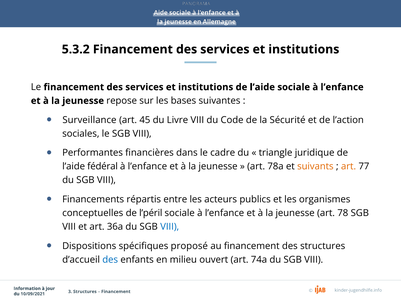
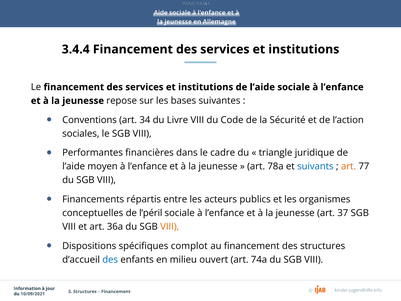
5.3.2: 5.3.2 -> 3.4.4
Surveillance: Surveillance -> Conventions
45: 45 -> 34
fédéral: fédéral -> moyen
suivants colour: orange -> blue
78: 78 -> 37
VIII at (170, 227) colour: blue -> orange
proposé: proposé -> complot
